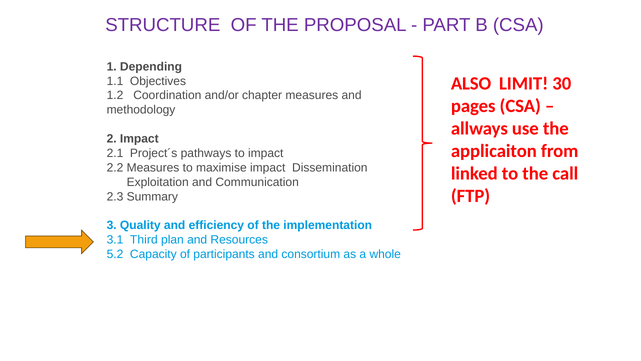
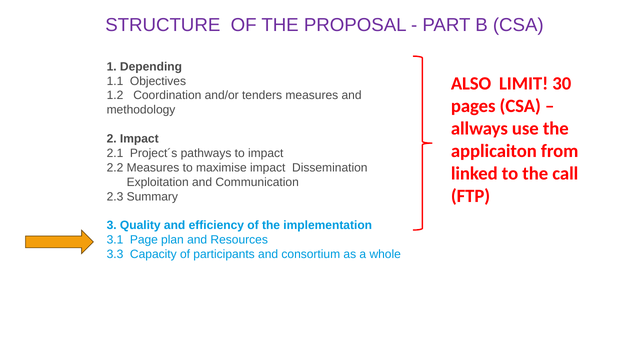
chapter: chapter -> tenders
Third: Third -> Page
5.2: 5.2 -> 3.3
